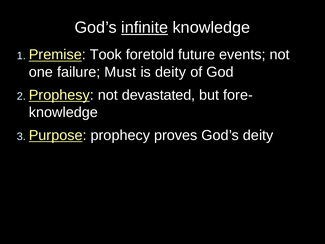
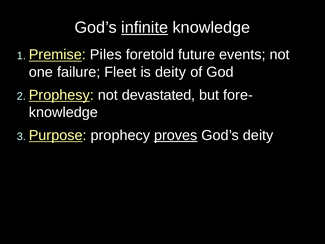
Took: Took -> Piles
Must: Must -> Fleet
proves underline: none -> present
